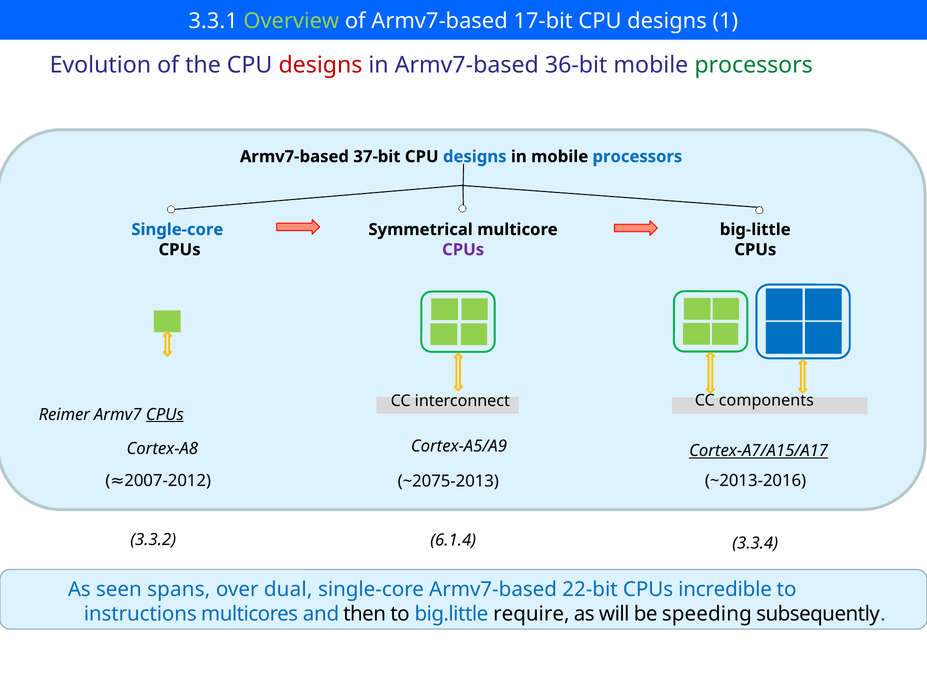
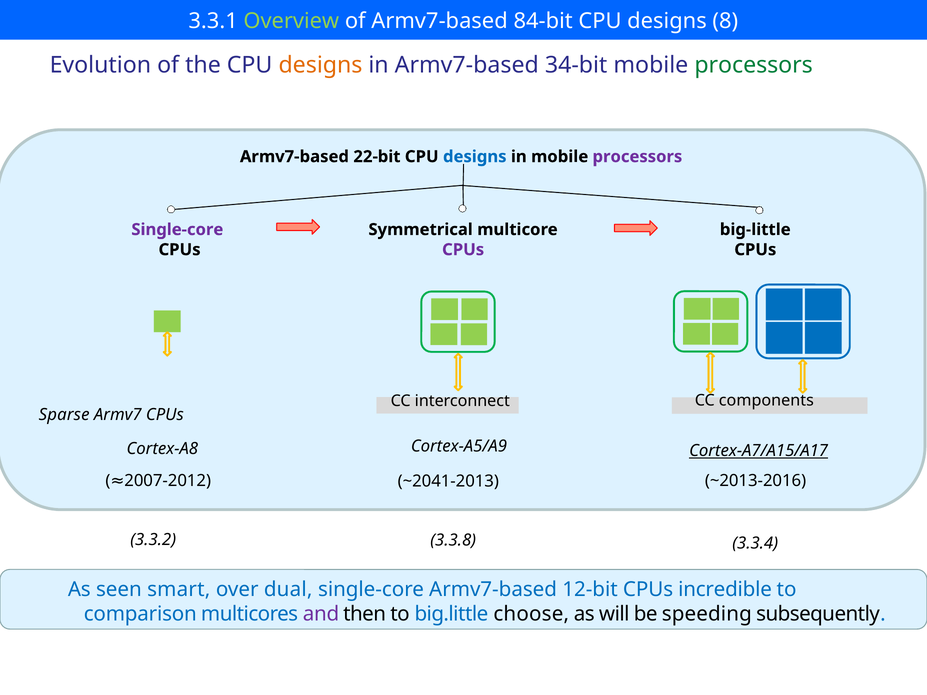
17-bit: 17-bit -> 84-bit
1: 1 -> 8
designs at (320, 65) colour: red -> orange
36-bit: 36-bit -> 34-bit
37-bit: 37-bit -> 22-bit
processors at (637, 157) colour: blue -> purple
Single-core at (177, 230) colour: blue -> purple
Reimer: Reimer -> Sparse
CPUs at (165, 415) underline: present -> none
~2075-2013: ~2075-2013 -> ~2041-2013
6.1.4: 6.1.4 -> 3.3.8
spans: spans -> smart
22-bit: 22-bit -> 12-bit
instructions: instructions -> comparison
and colour: blue -> purple
require: require -> choose
